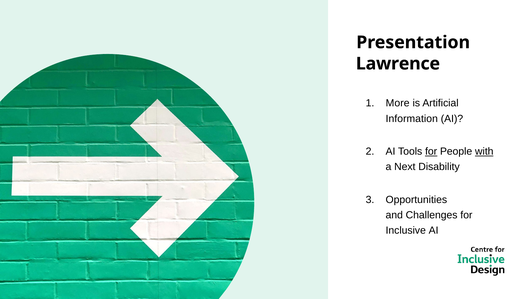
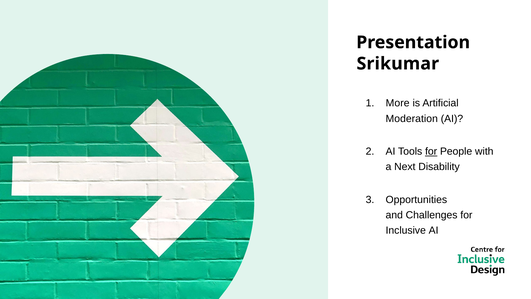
Lawrence: Lawrence -> Srikumar
Information: Information -> Moderation
with underline: present -> none
